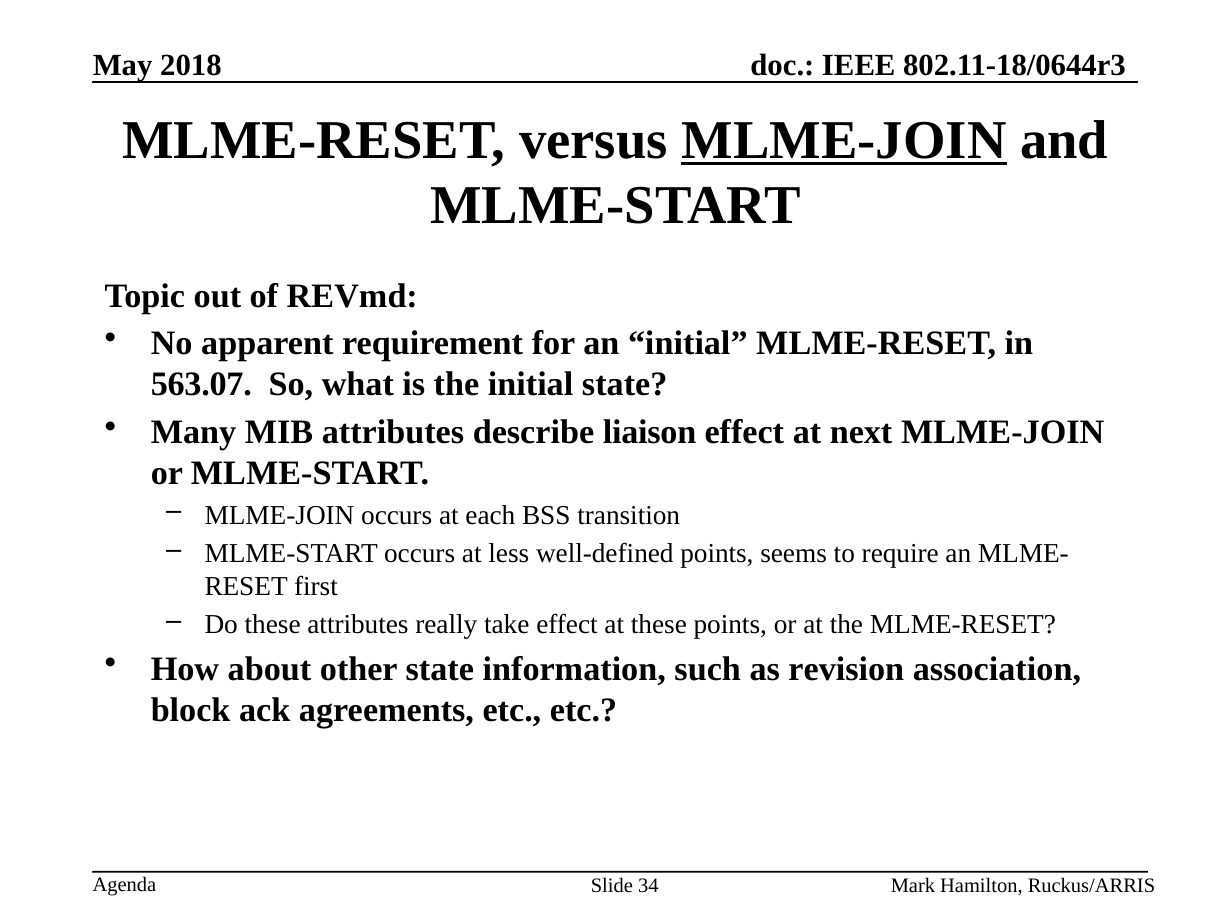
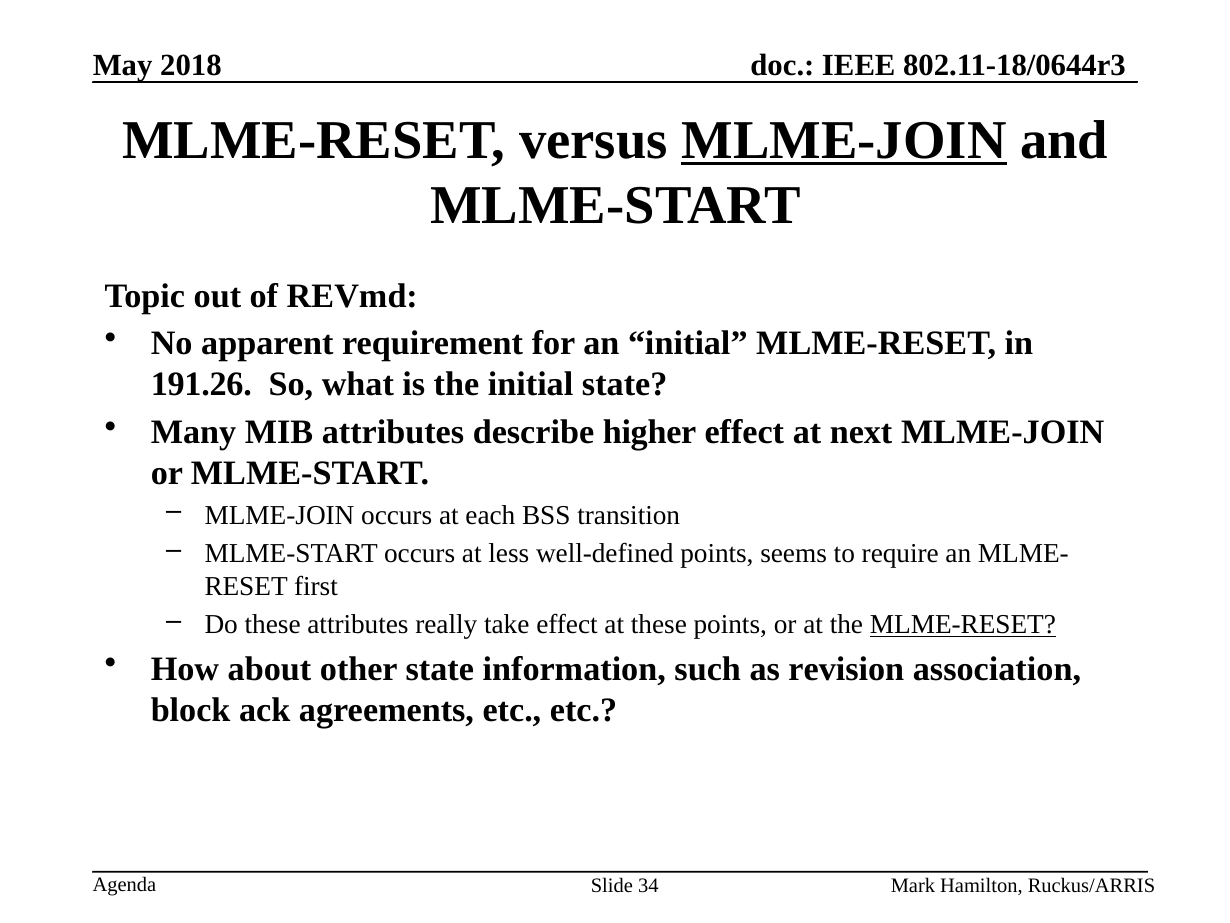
563.07: 563.07 -> 191.26
liaison: liaison -> higher
MLME-RESET at (963, 624) underline: none -> present
